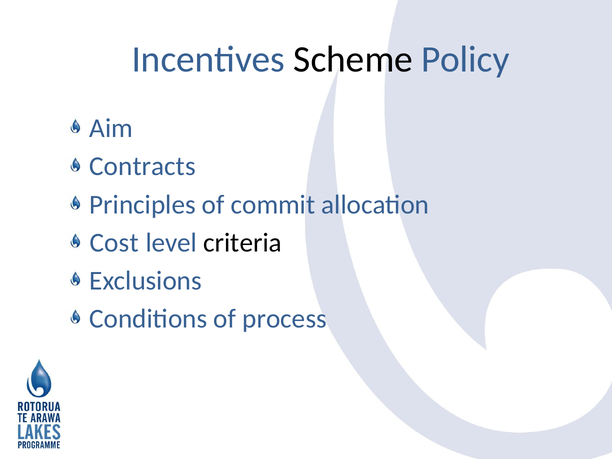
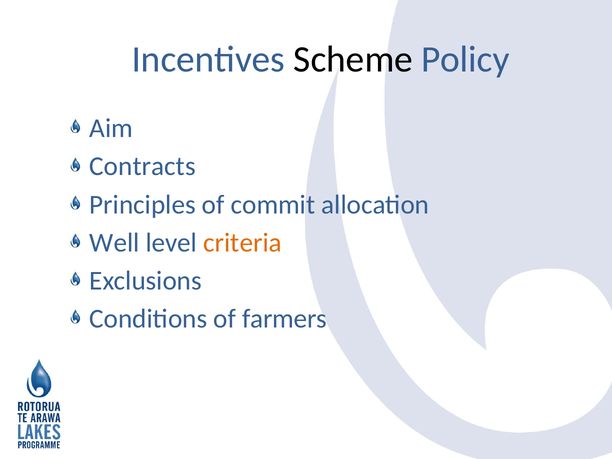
Cost: Cost -> Well
criteria colour: black -> orange
process: process -> farmers
